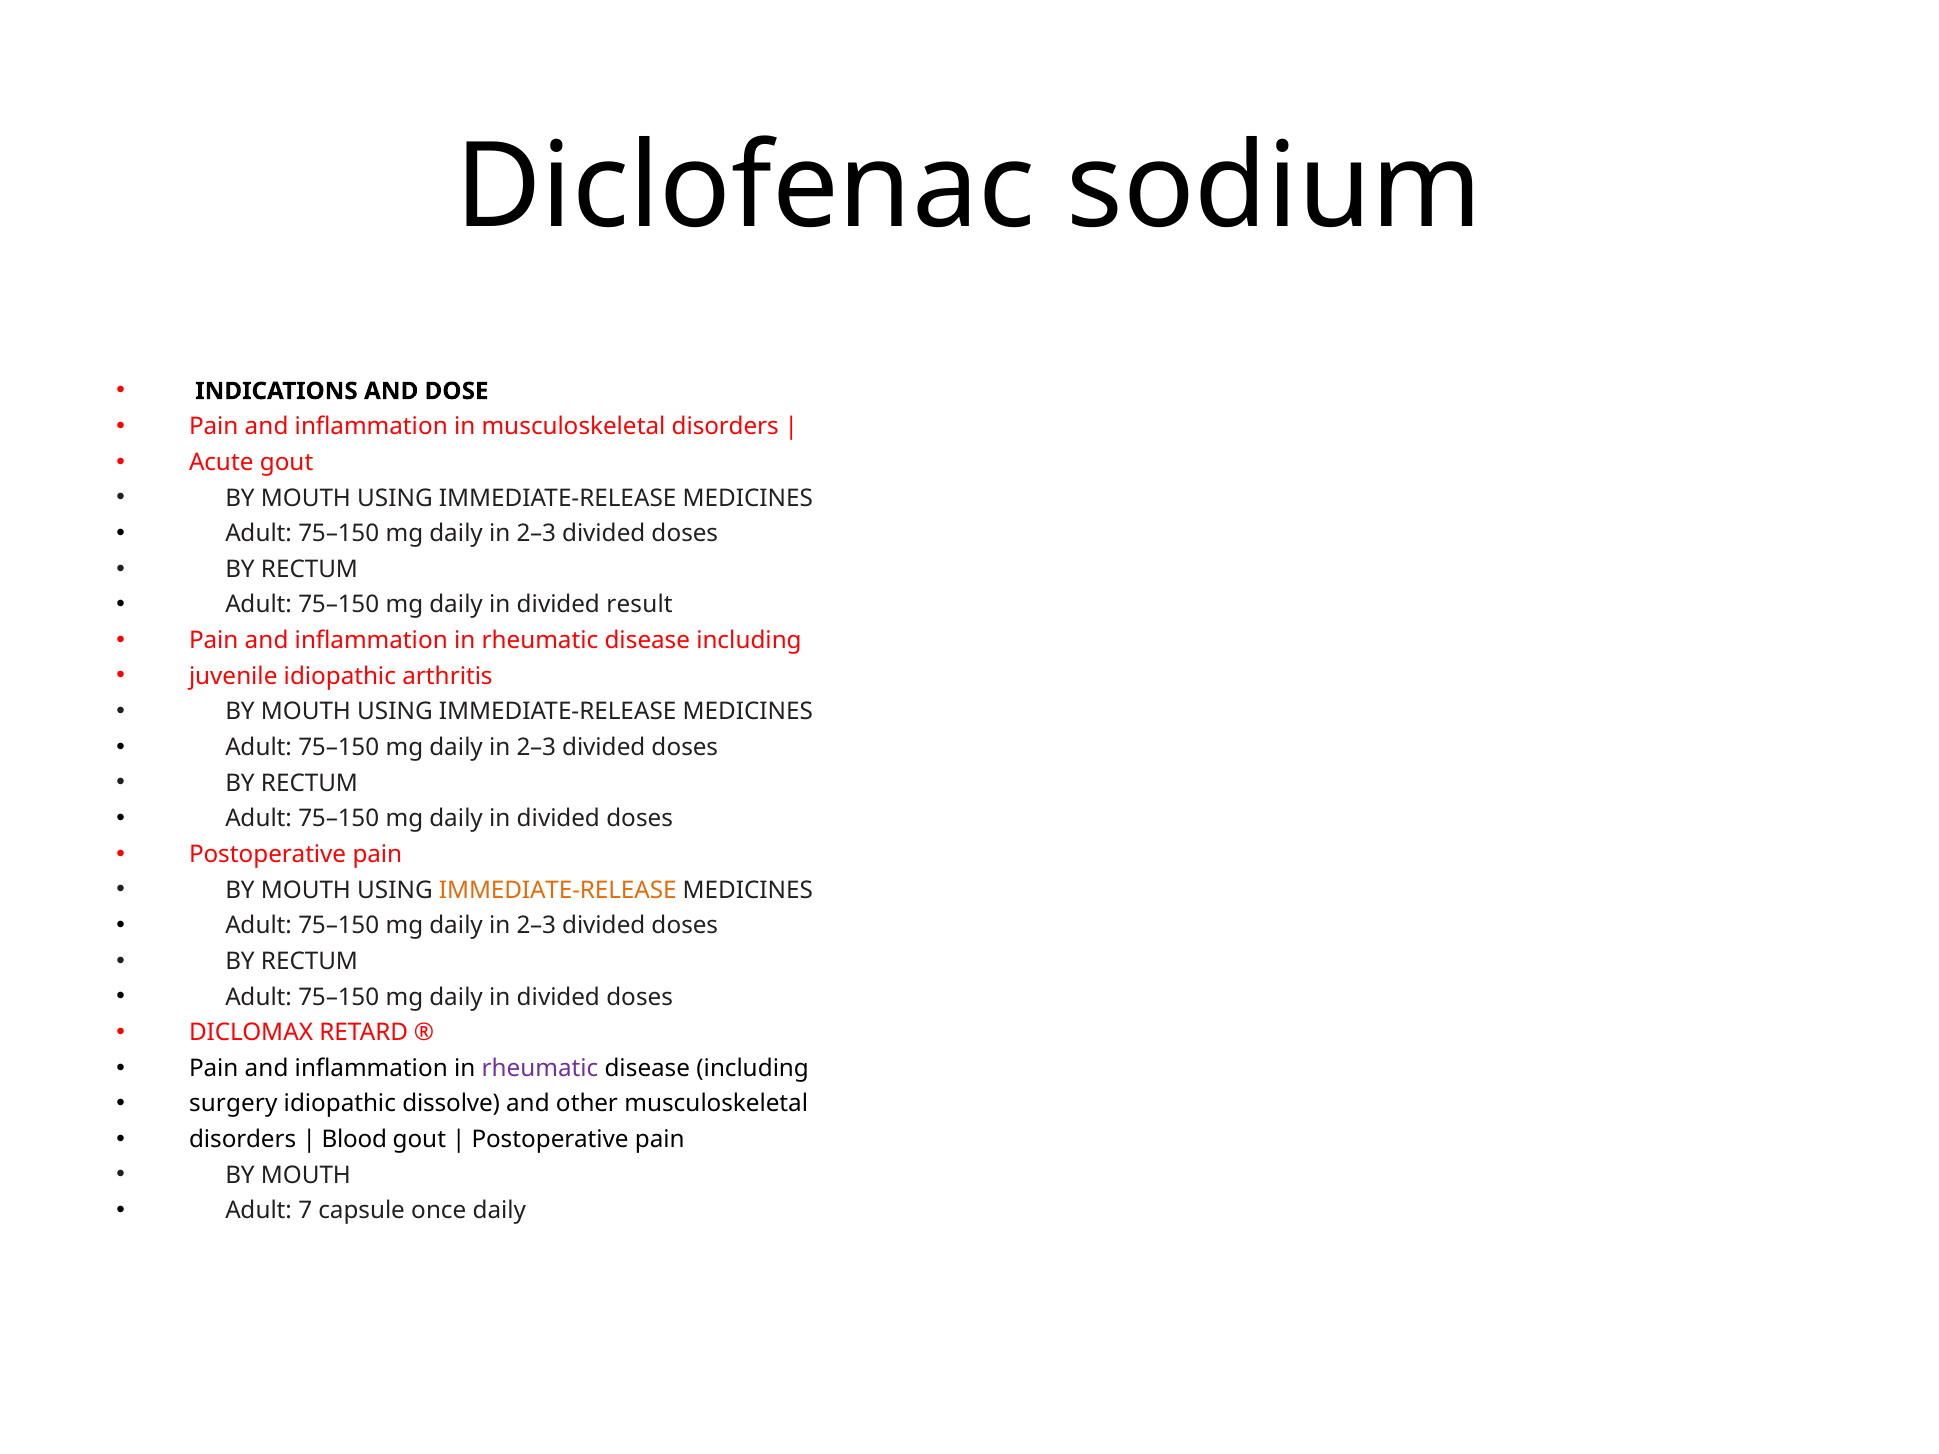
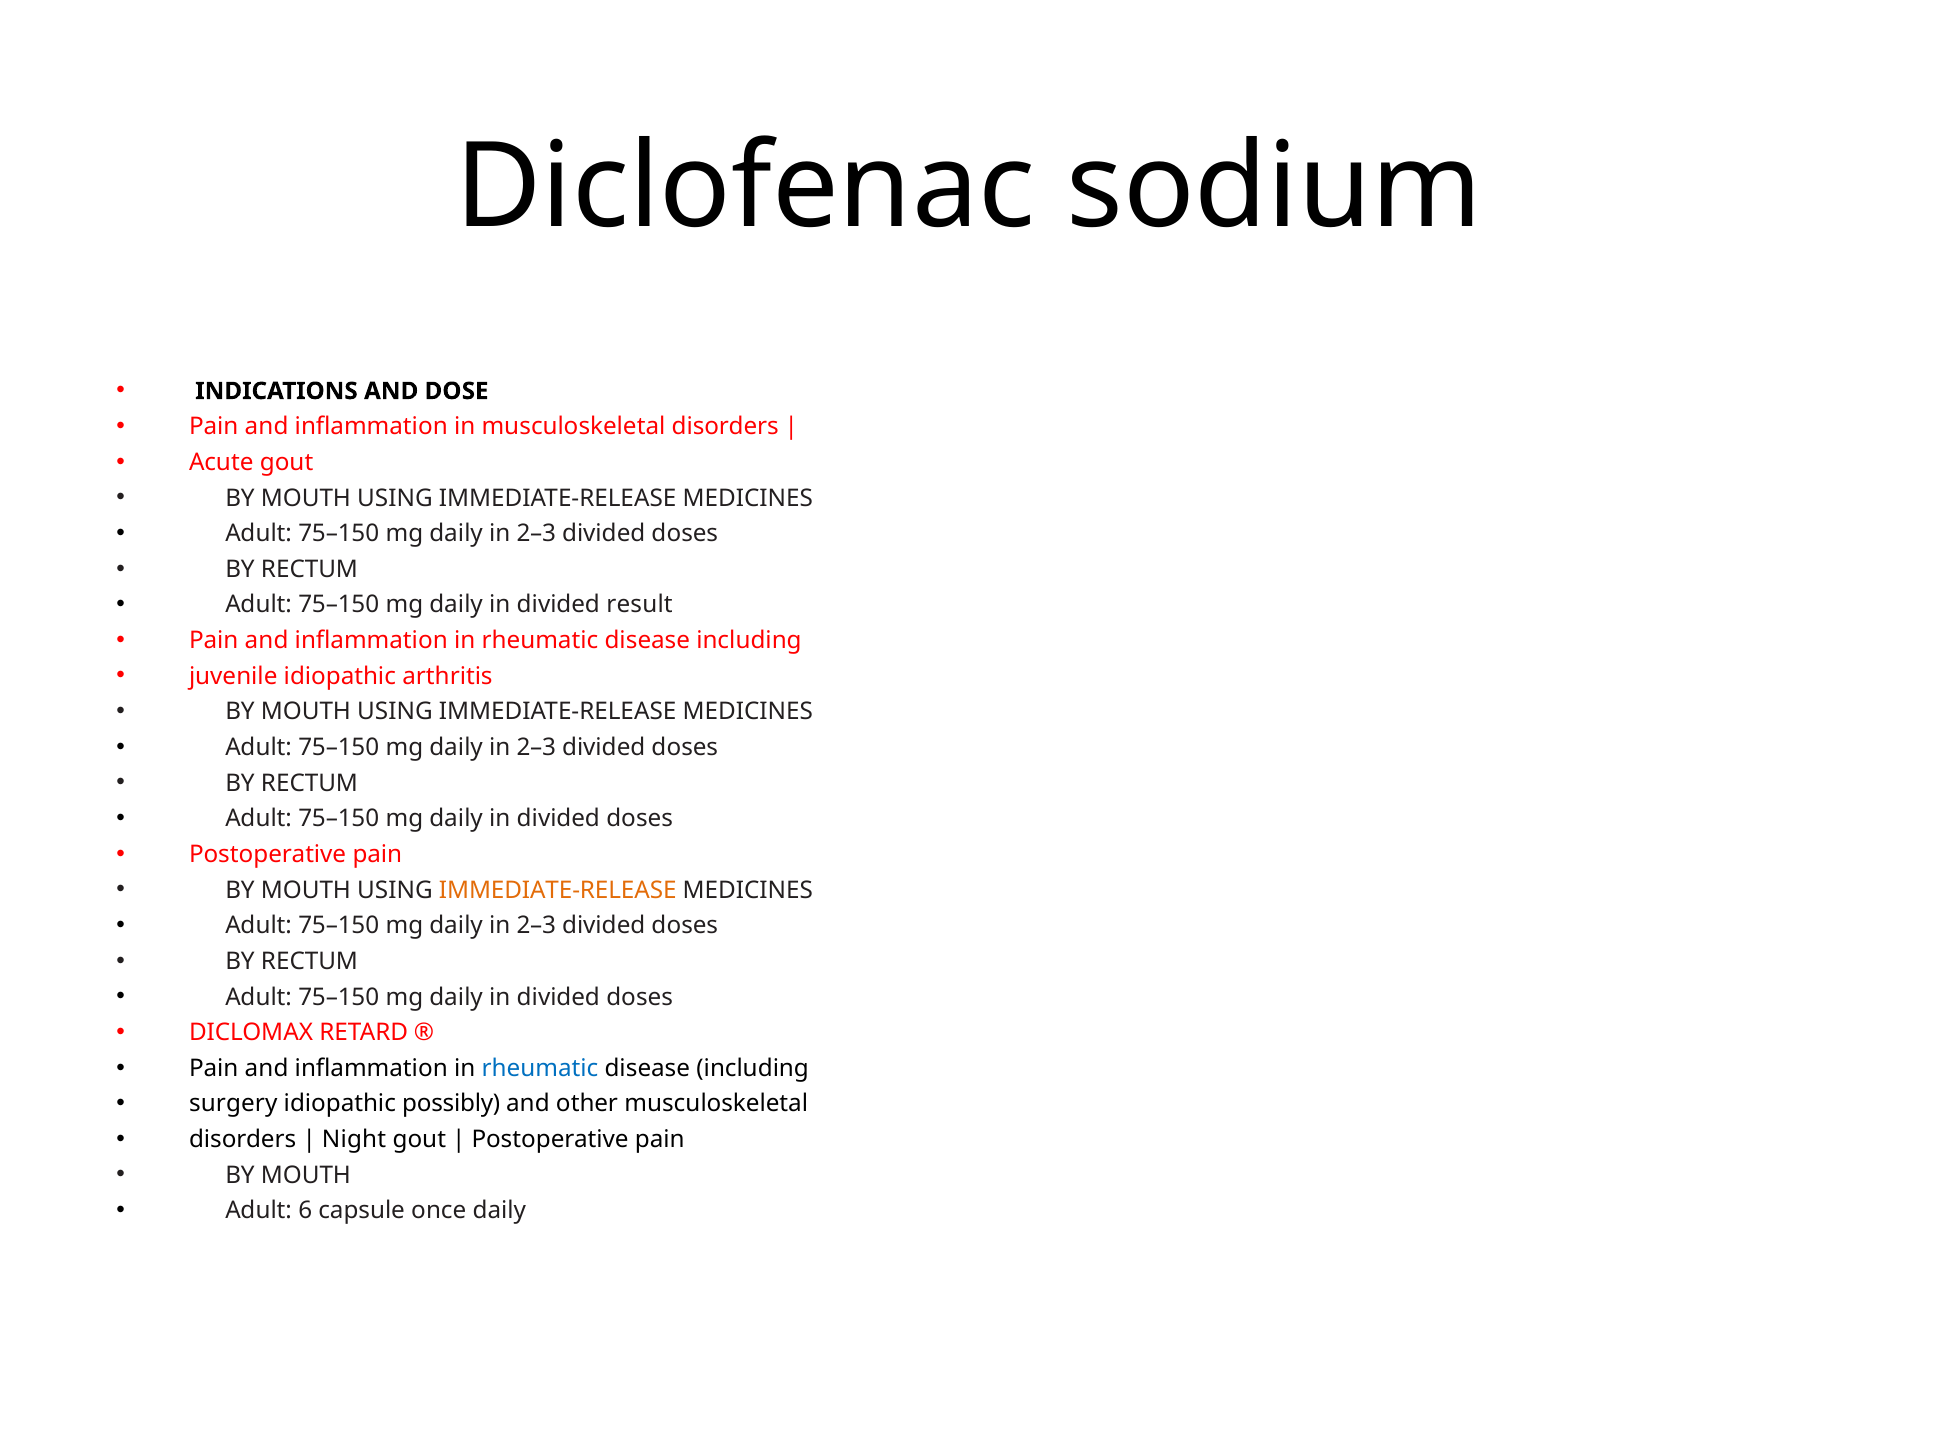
rheumatic at (540, 1069) colour: purple -> blue
dissolve: dissolve -> possibly
Blood: Blood -> Night
7: 7 -> 6
